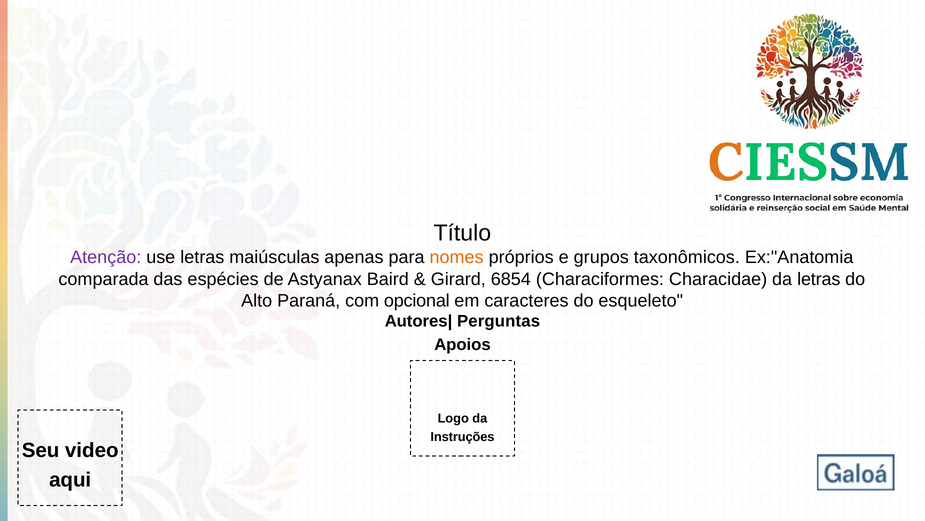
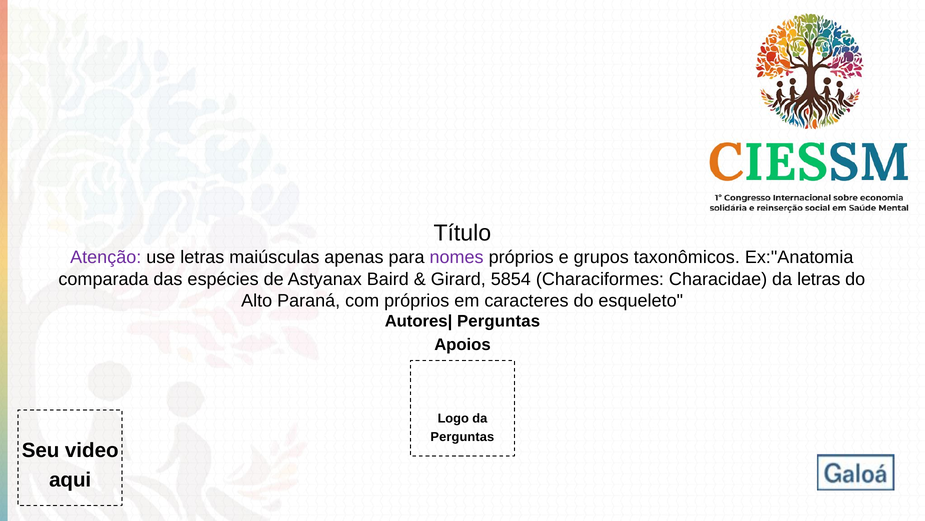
nomes colour: orange -> purple
6854: 6854 -> 5854
com opcional: opcional -> próprios
Instruções at (462, 436): Instruções -> Perguntas
